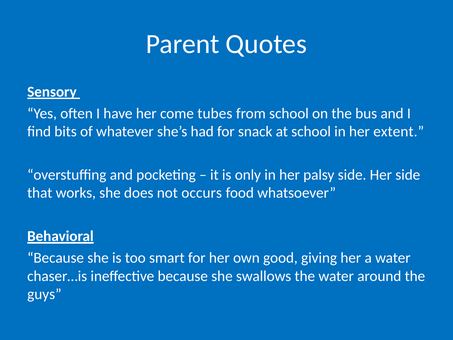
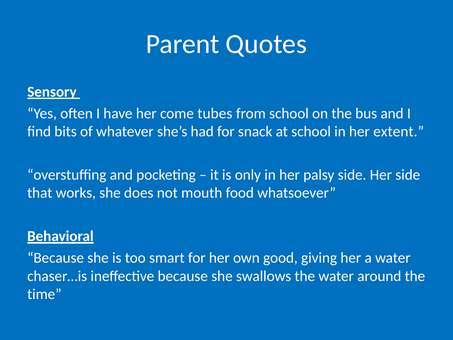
occurs: occurs -> mouth
guys: guys -> time
